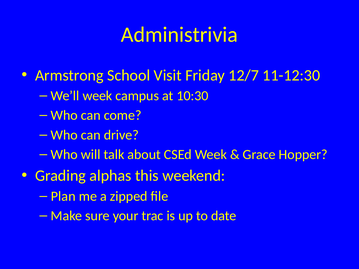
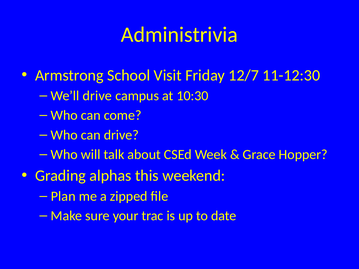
We’ll week: week -> drive
